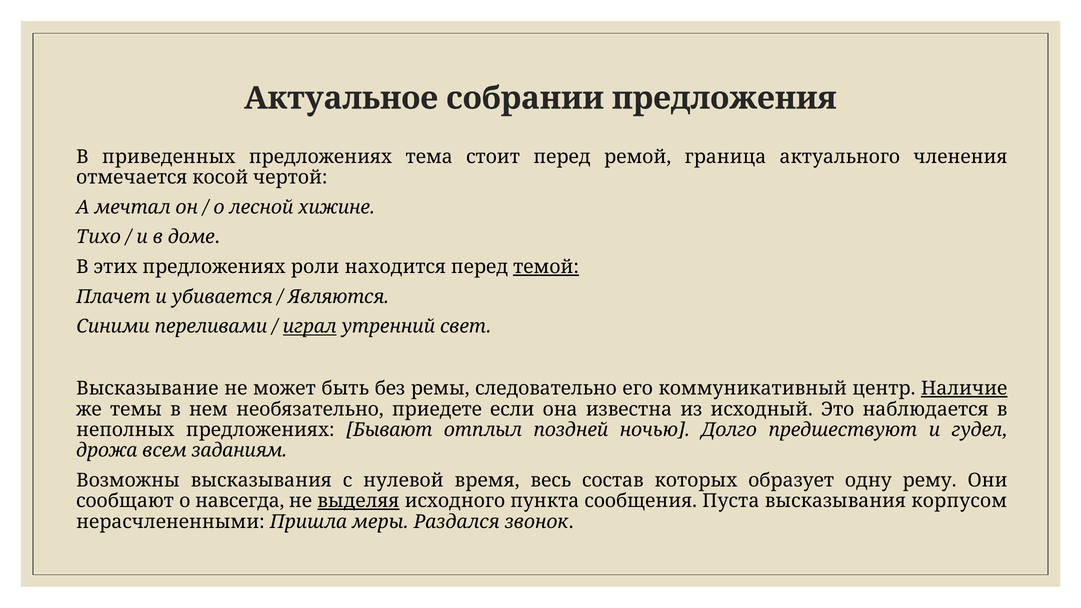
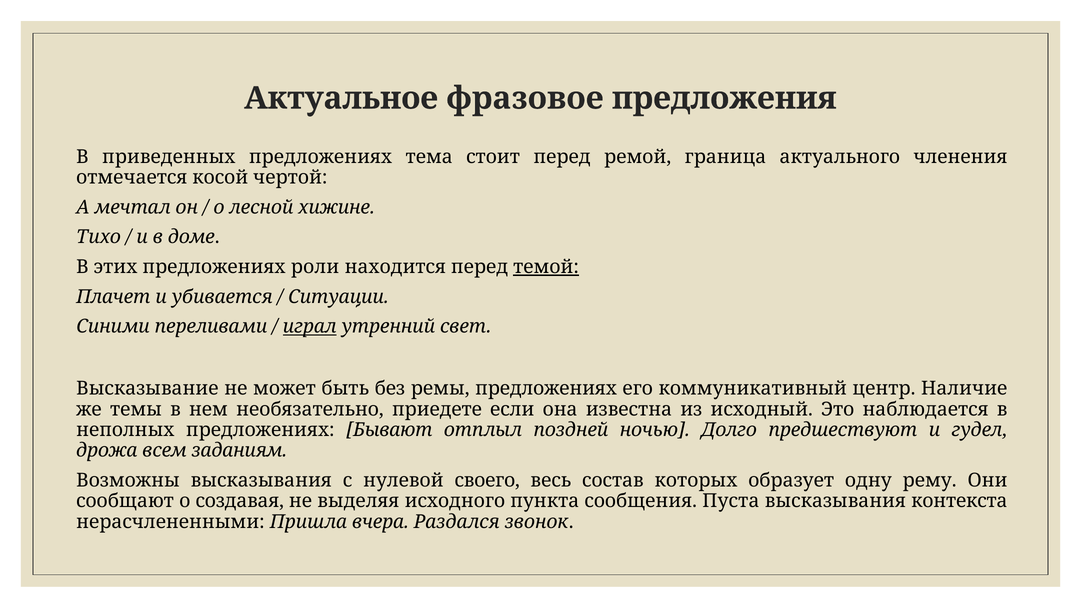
собрании: собрании -> фразовое
Являются: Являются -> Ситуации
ремы следовательно: следовательно -> предложениях
Наличие underline: present -> none
время: время -> своего
навсегда: навсегда -> создавая
выделяя underline: present -> none
корпусом: корпусом -> контекста
меры: меры -> вчера
